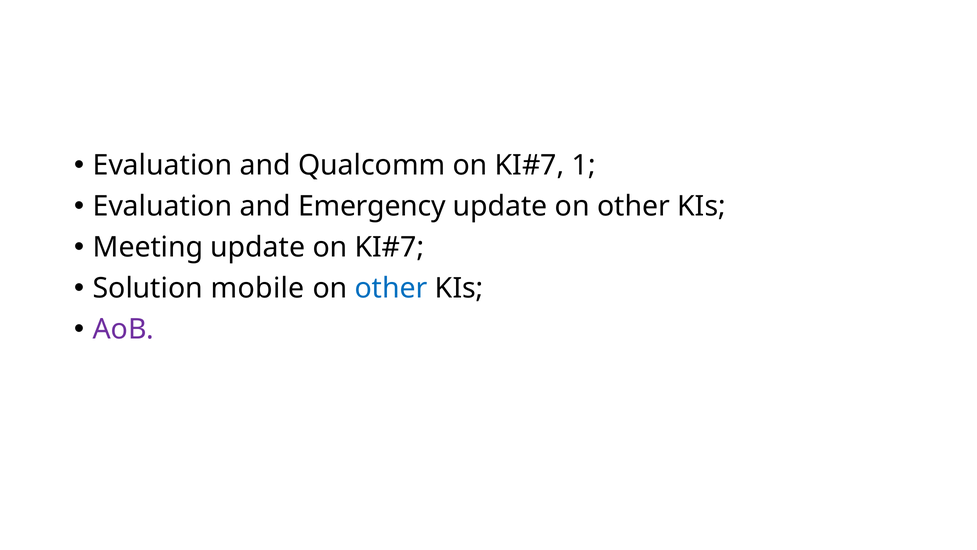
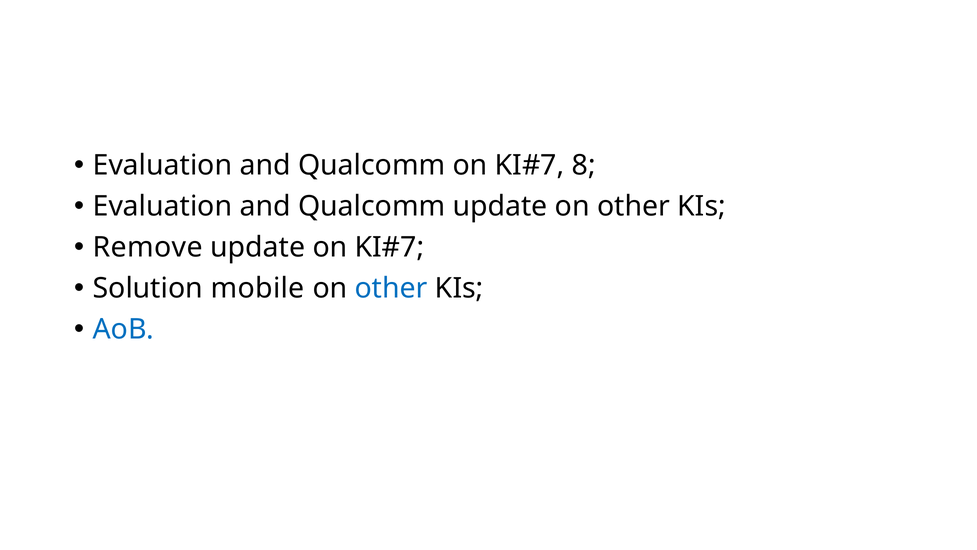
1: 1 -> 8
Emergency at (372, 206): Emergency -> Qualcomm
Meeting: Meeting -> Remove
AoB colour: purple -> blue
